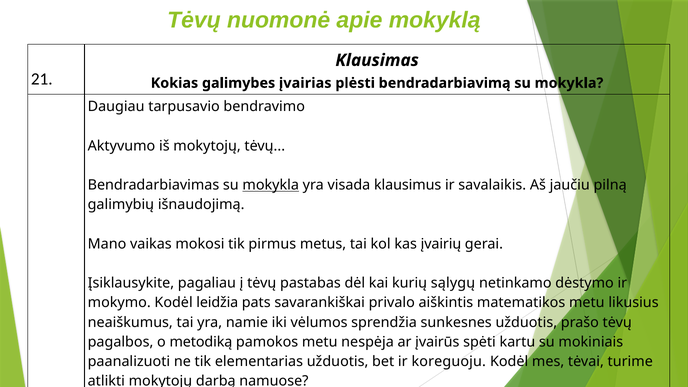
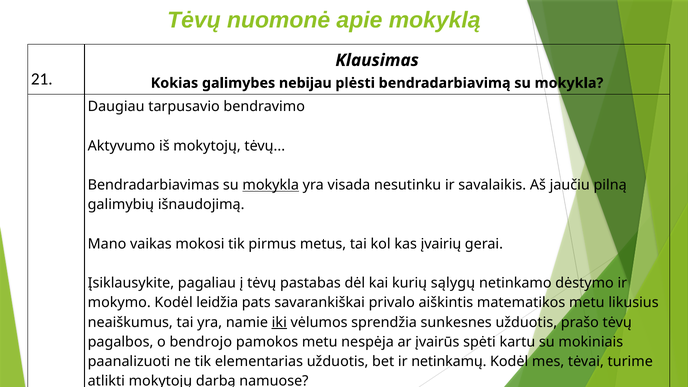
įvairias: įvairias -> nebijau
klausimus: klausimus -> nesutinku
iki underline: none -> present
metodiką: metodiką -> bendrojo
koreguoju: koreguoju -> netinkamų
